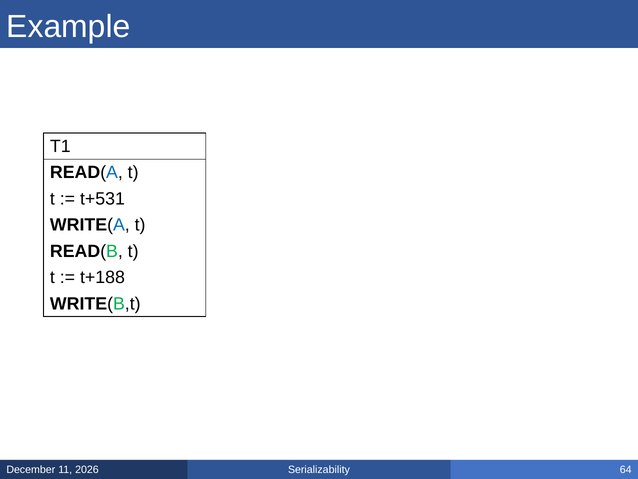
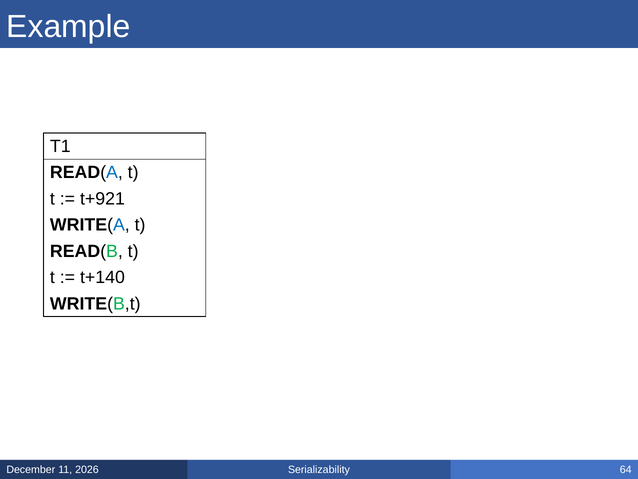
t+531: t+531 -> t+921
t+188: t+188 -> t+140
